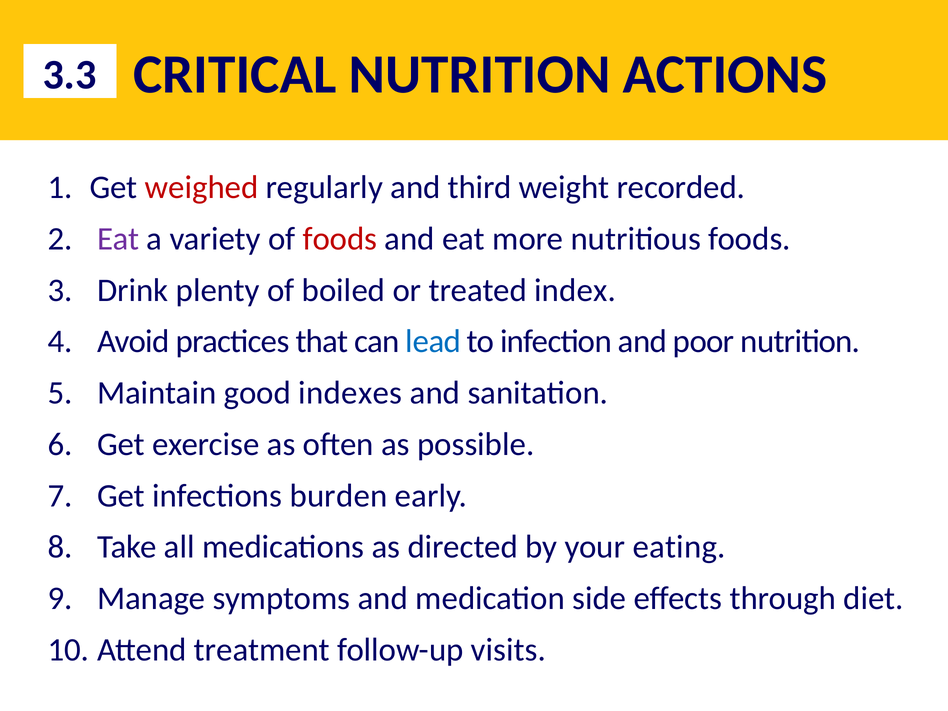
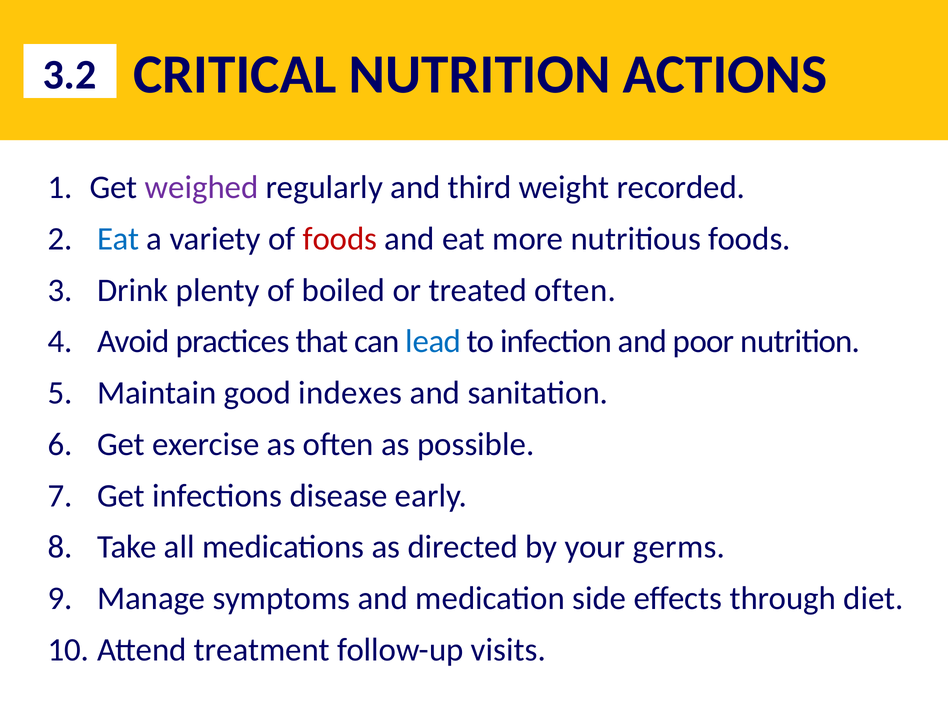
3.3: 3.3 -> 3.2
weighed colour: red -> purple
Eat at (118, 239) colour: purple -> blue
treated index: index -> often
burden: burden -> disease
eating: eating -> germs
